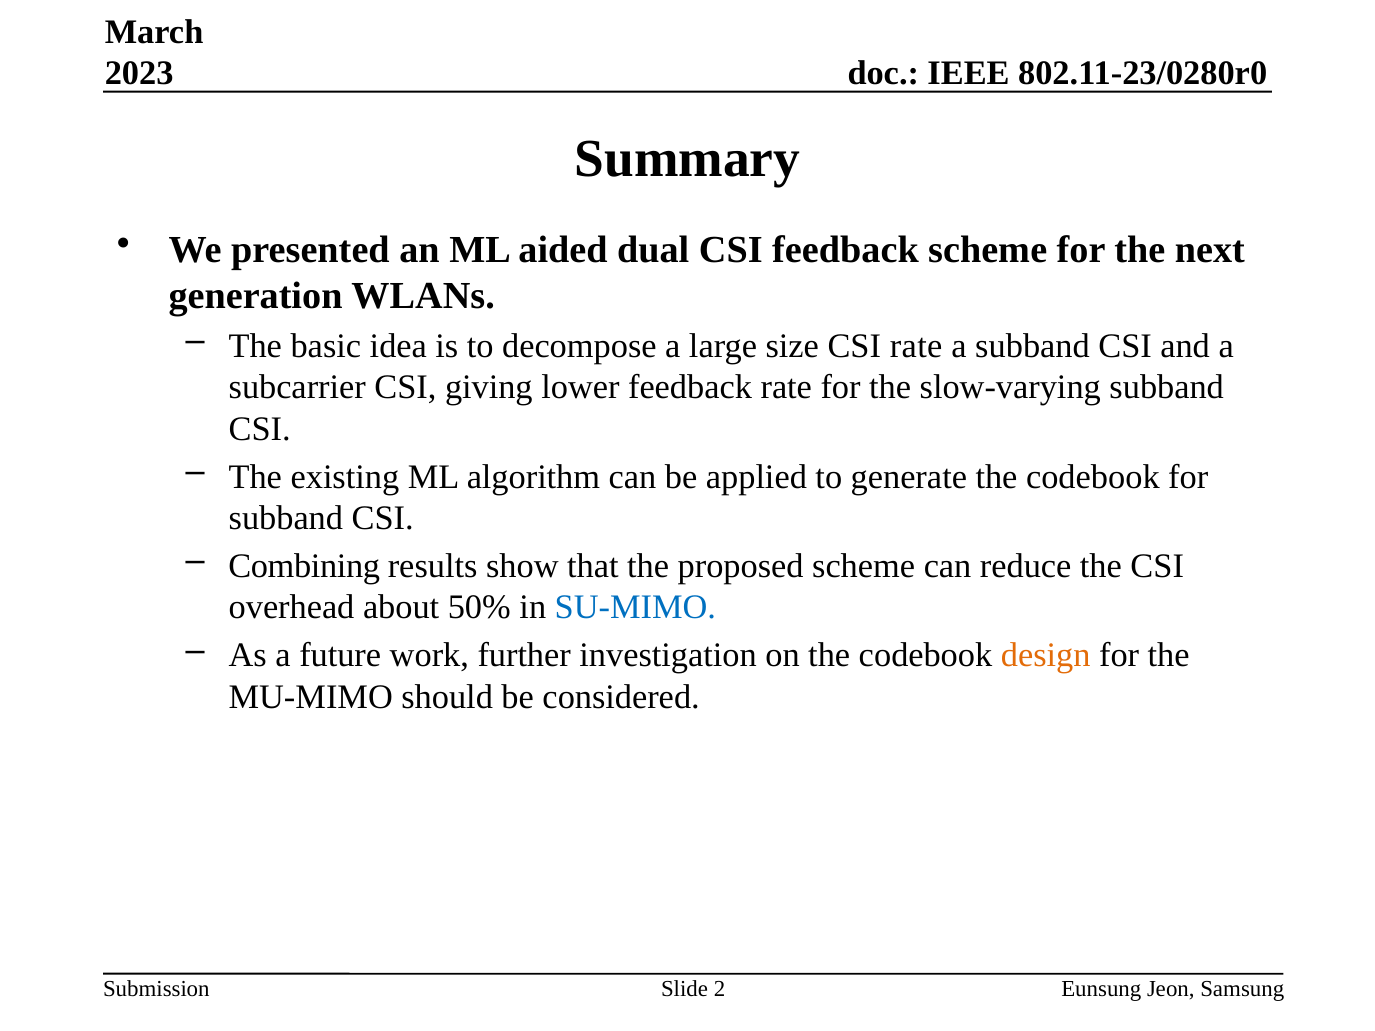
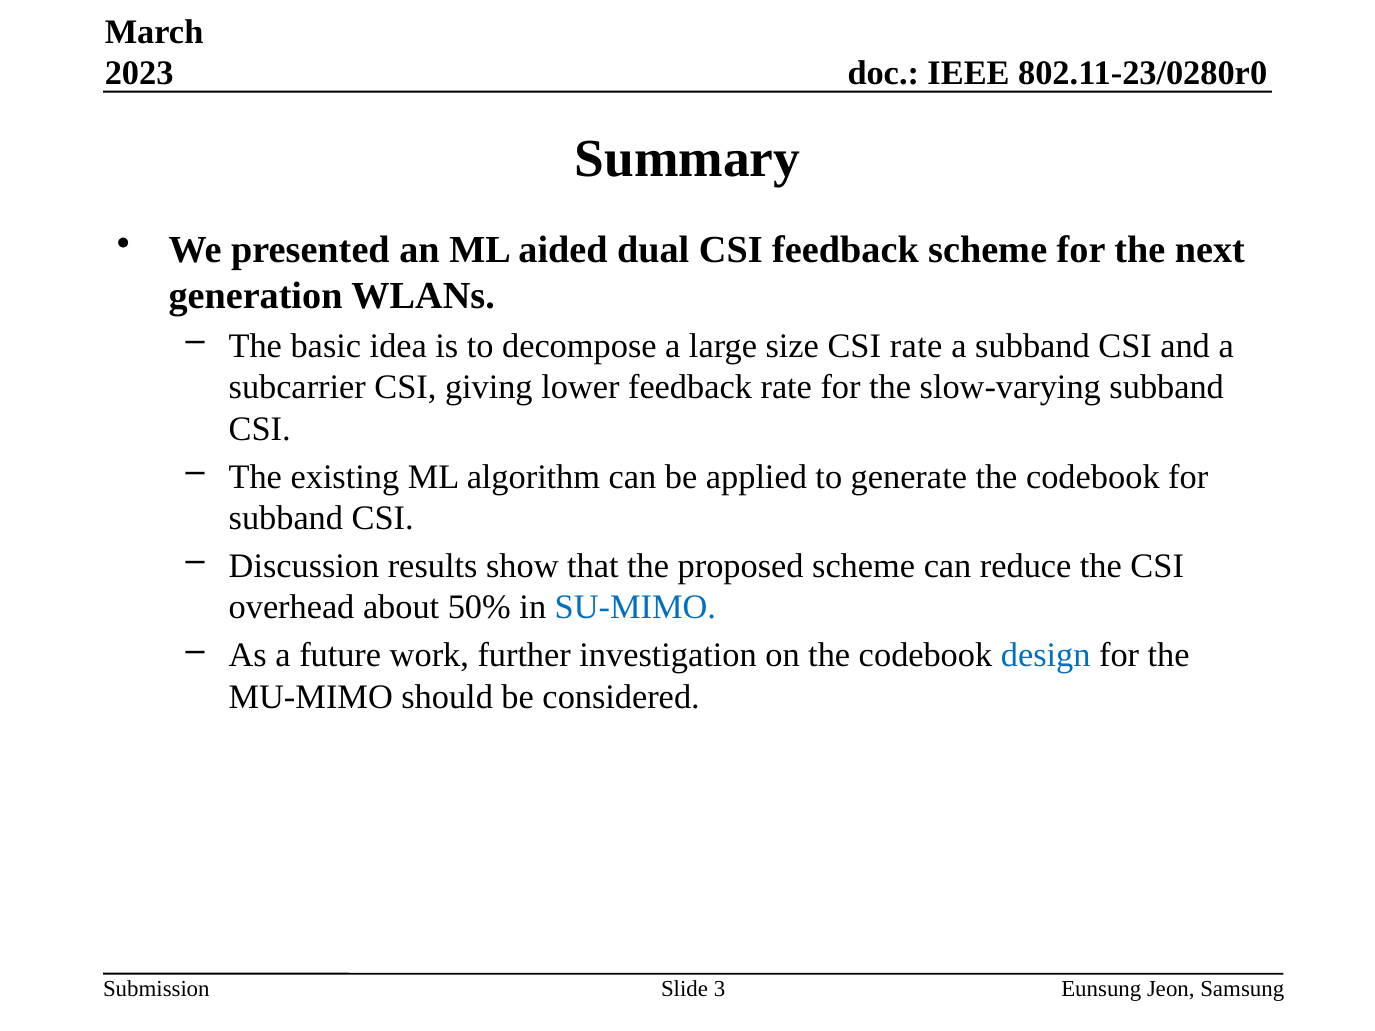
Combining: Combining -> Discussion
design colour: orange -> blue
2: 2 -> 3
